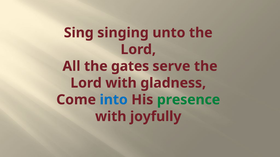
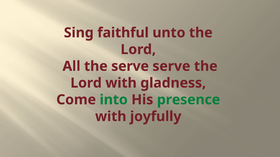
singing: singing -> faithful
the gates: gates -> serve
into colour: blue -> green
